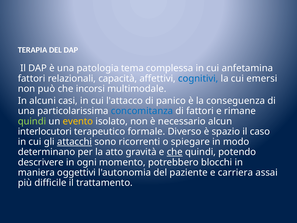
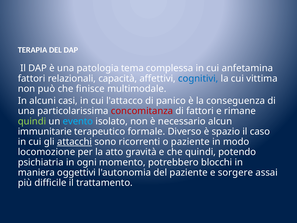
emersi: emersi -> vittima
incorsi: incorsi -> finisce
concomitanza colour: blue -> red
evento colour: yellow -> light blue
interlocutori: interlocutori -> immunitarie
o spiegare: spiegare -> paziente
determinano: determinano -> locomozione
che at (175, 152) underline: present -> none
descrivere: descrivere -> psichiatria
carriera: carriera -> sorgere
